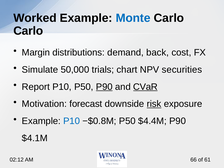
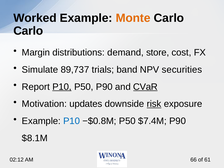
Monte colour: blue -> orange
back: back -> store
50,000: 50,000 -> 89,737
chart: chart -> band
P10 at (62, 87) underline: none -> present
P90 at (104, 87) underline: present -> none
forecast: forecast -> updates
$4.4M: $4.4M -> $7.4M
$4.1M: $4.1M -> $8.1M
